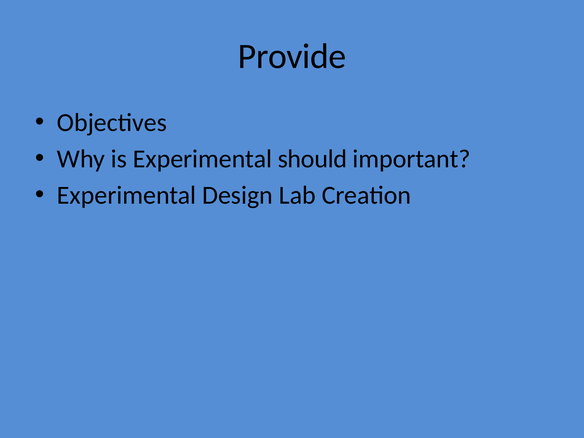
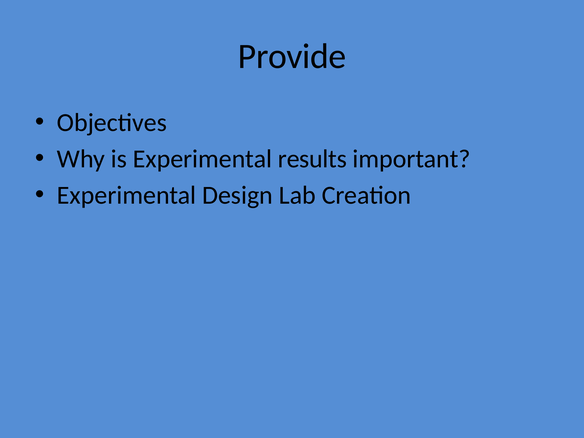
should: should -> results
